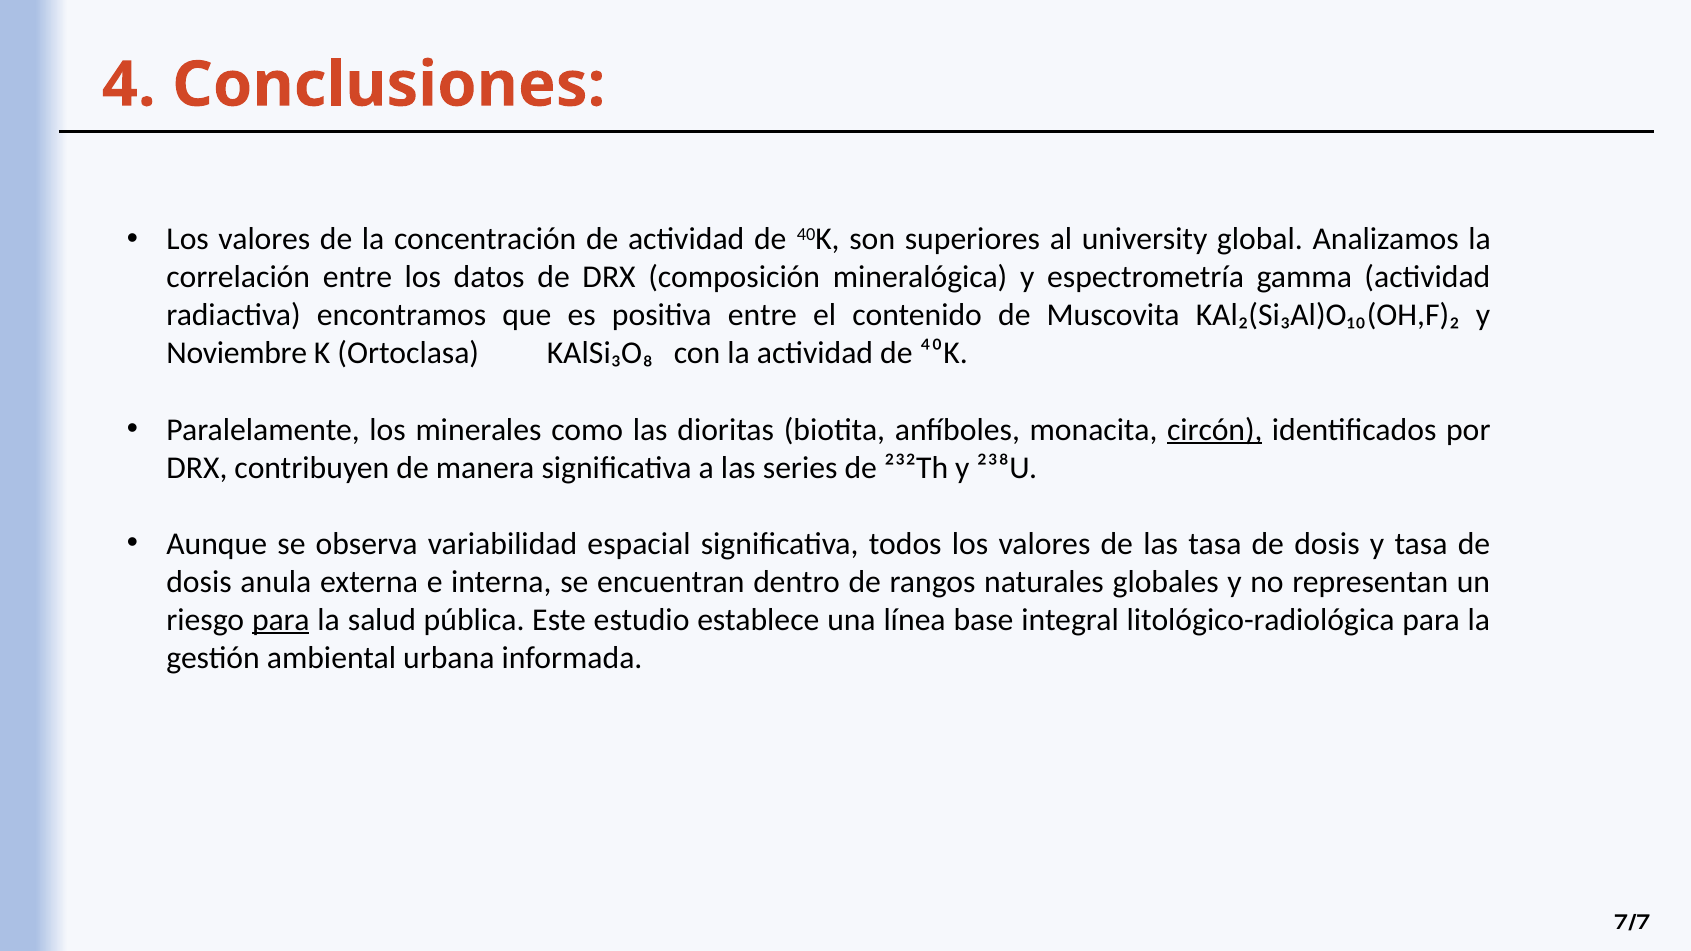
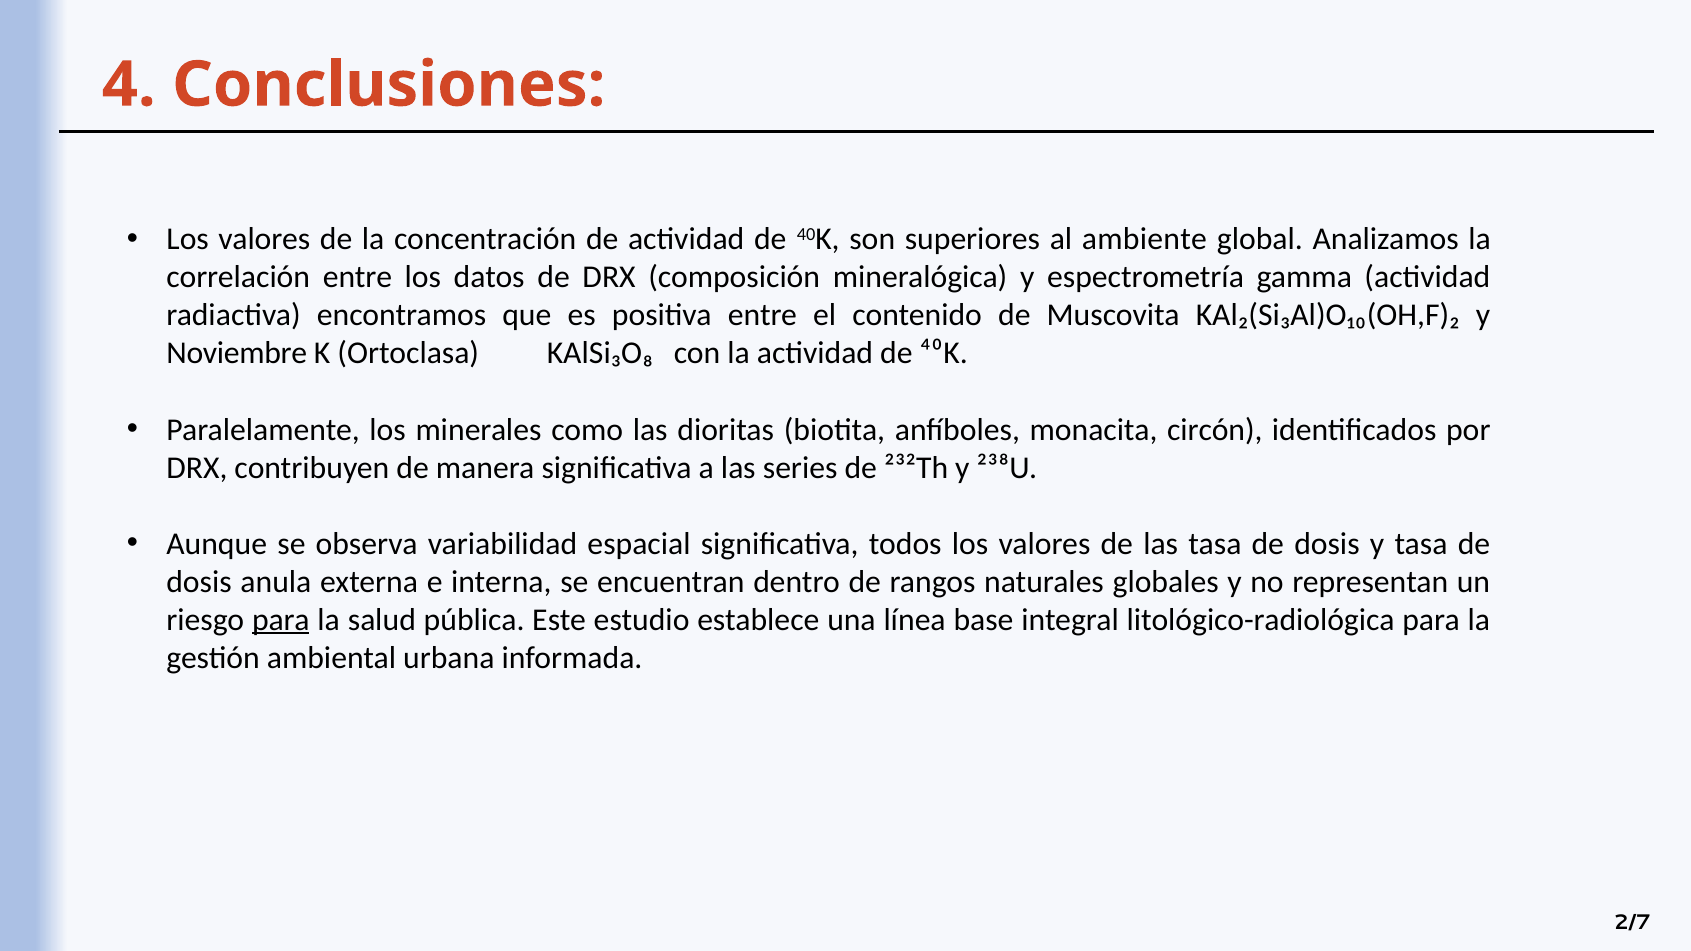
university: university -> ambiente
circón underline: present -> none
7/7: 7/7 -> 2/7
